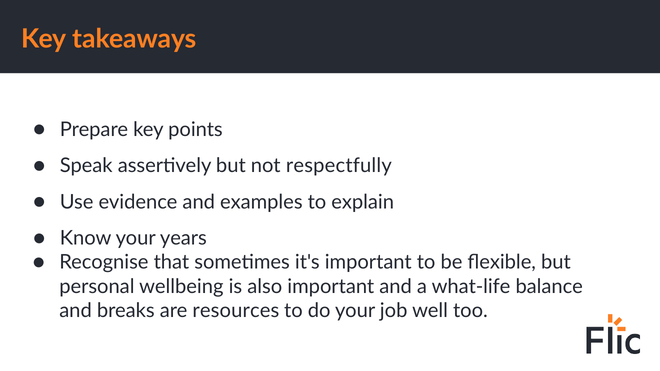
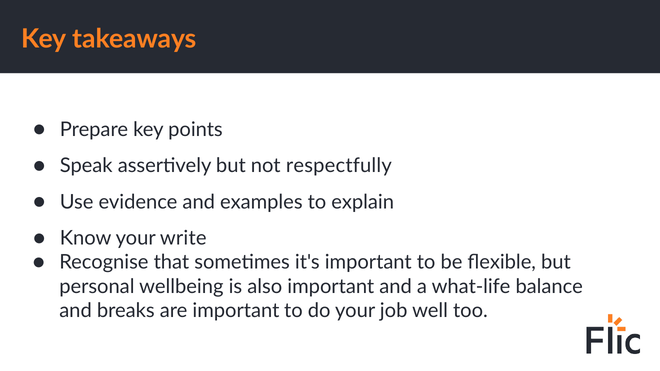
years: years -> write
are resources: resources -> important
